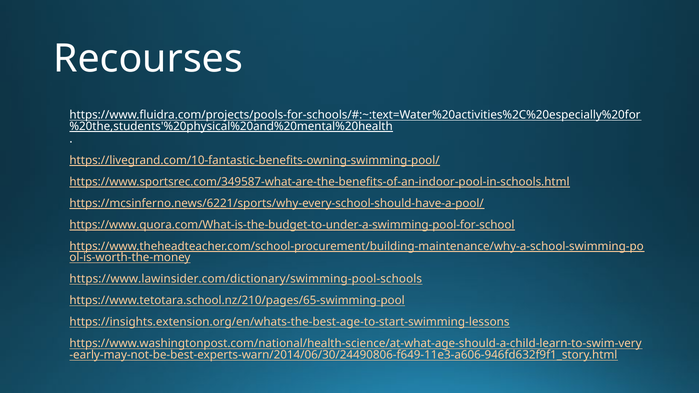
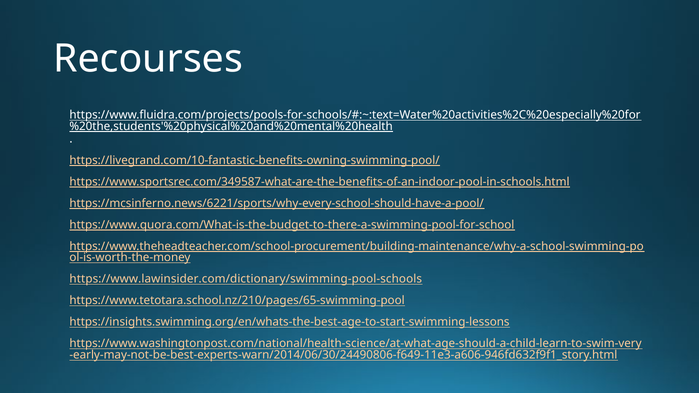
https://www.quora.com/What-is-the-budget-to-under-a-swimming-pool-for-school: https://www.quora.com/What-is-the-budget-to-under-a-swimming-pool-for-school -> https://www.quora.com/What-is-the-budget-to-there-a-swimming-pool-for-school
https://insights.extension.org/en/whats-the-best-age-to-start-swimming-lessons: https://insights.extension.org/en/whats-the-best-age-to-start-swimming-lessons -> https://insights.swimming.org/en/whats-the-best-age-to-start-swimming-lessons
